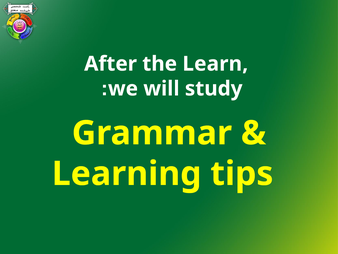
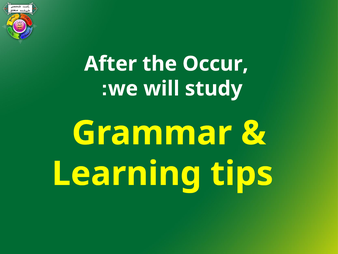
Learn: Learn -> Occur
